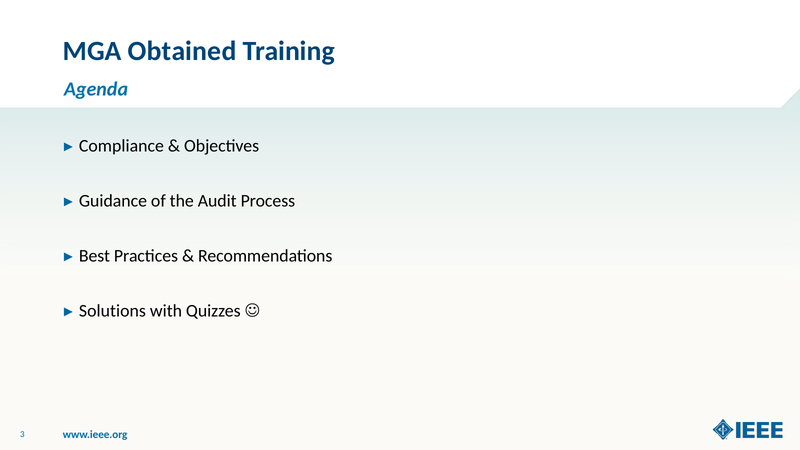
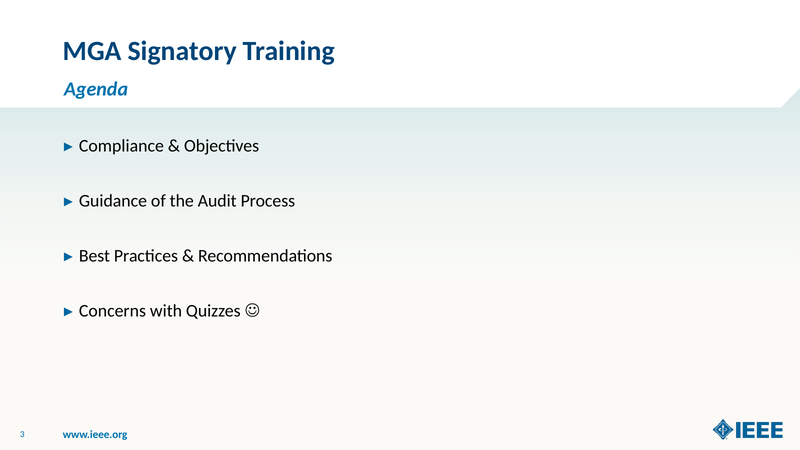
Obtained: Obtained -> Signatory
Solutions: Solutions -> Concerns
